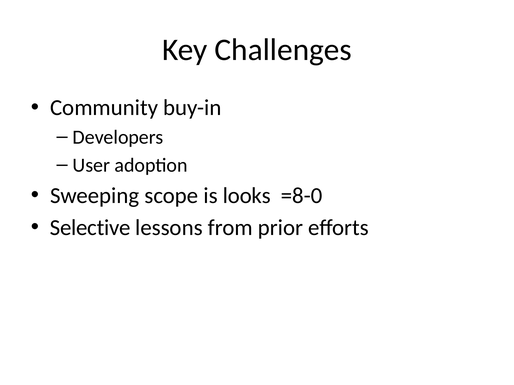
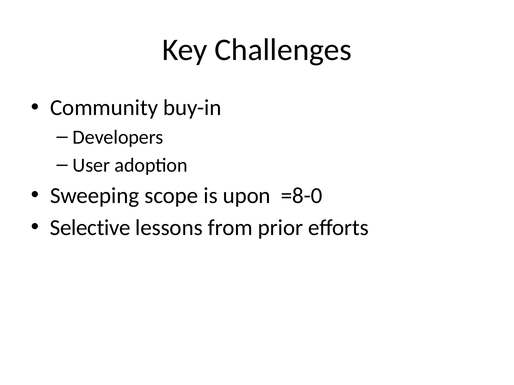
looks: looks -> upon
